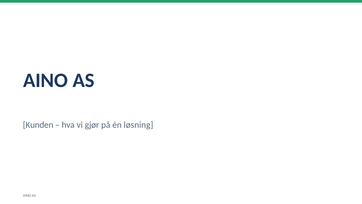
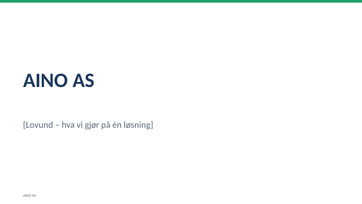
Kunden: Kunden -> Lovund
